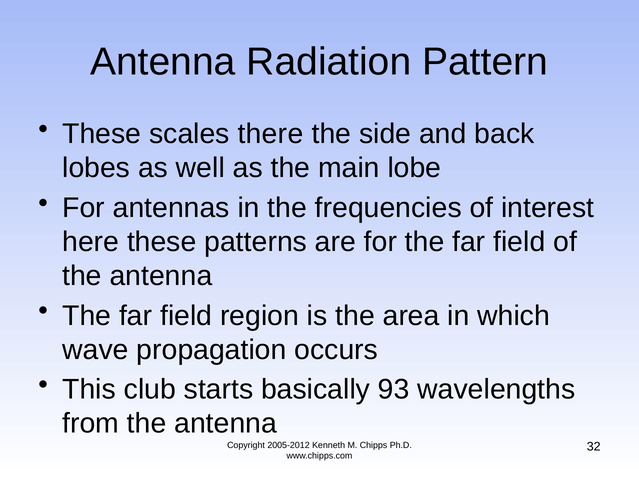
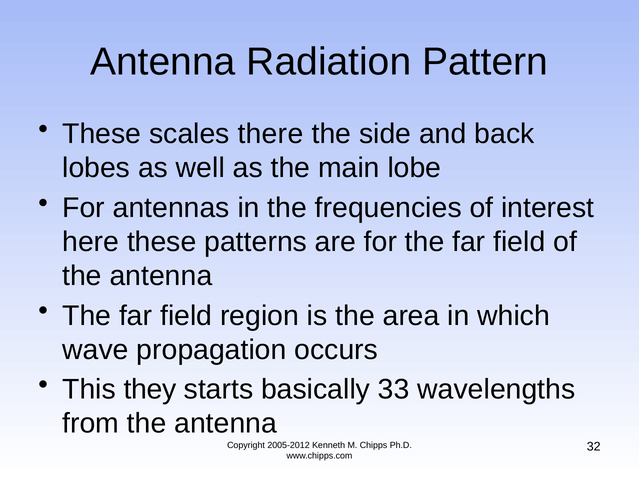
club: club -> they
93: 93 -> 33
